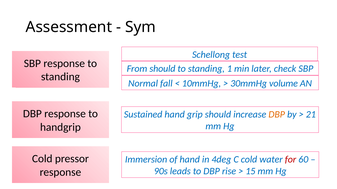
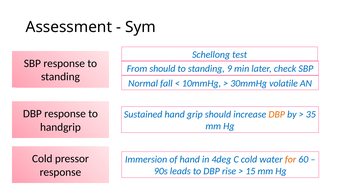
1: 1 -> 9
volume: volume -> volatile
21: 21 -> 35
for colour: red -> orange
